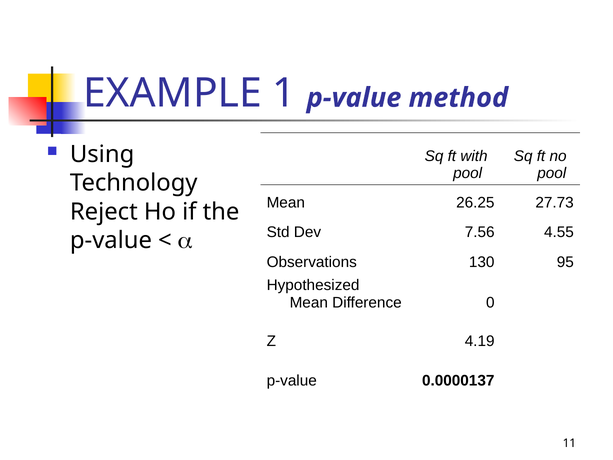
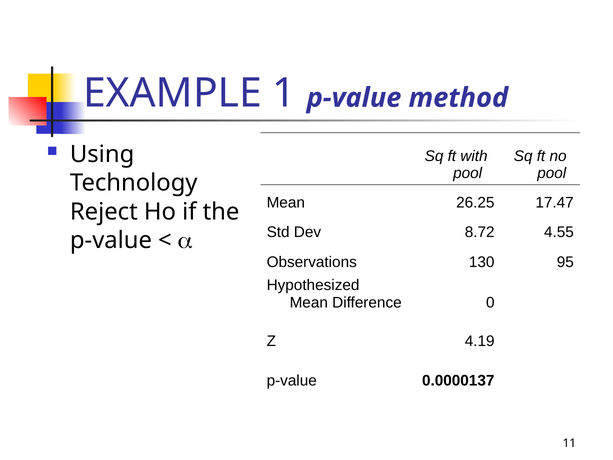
27.73: 27.73 -> 17.47
7.56: 7.56 -> 8.72
